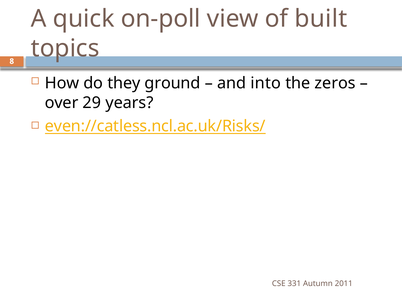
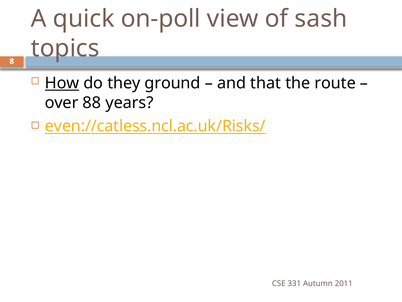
built: built -> sash
How underline: none -> present
into: into -> that
zeros: zeros -> route
29: 29 -> 88
